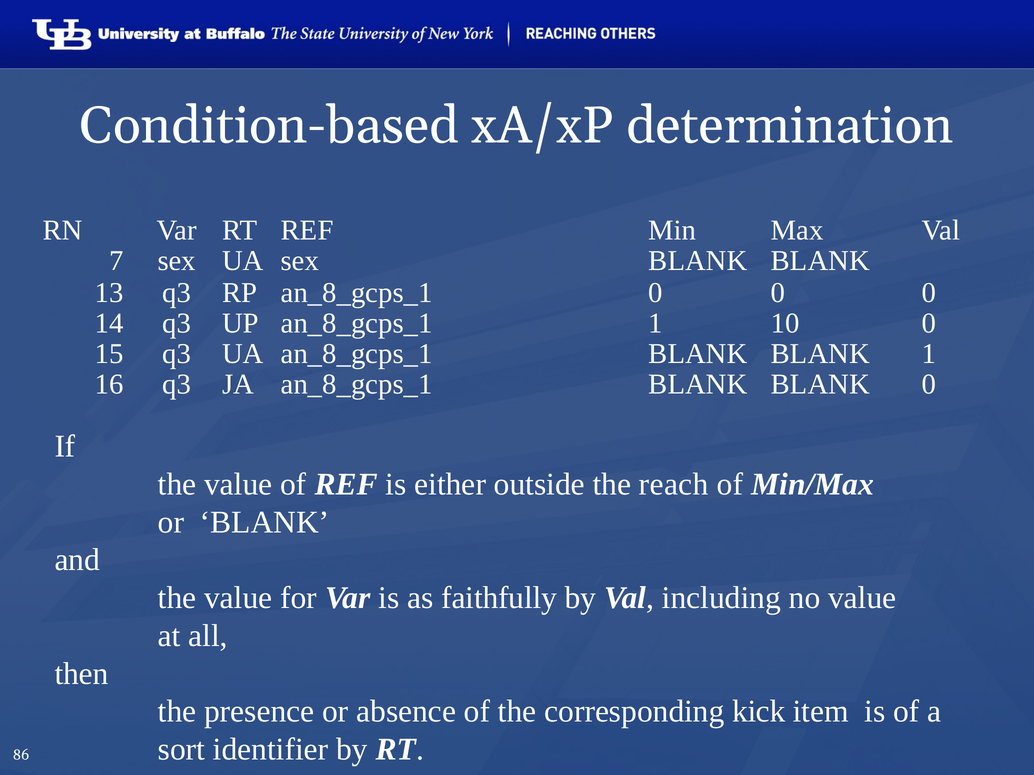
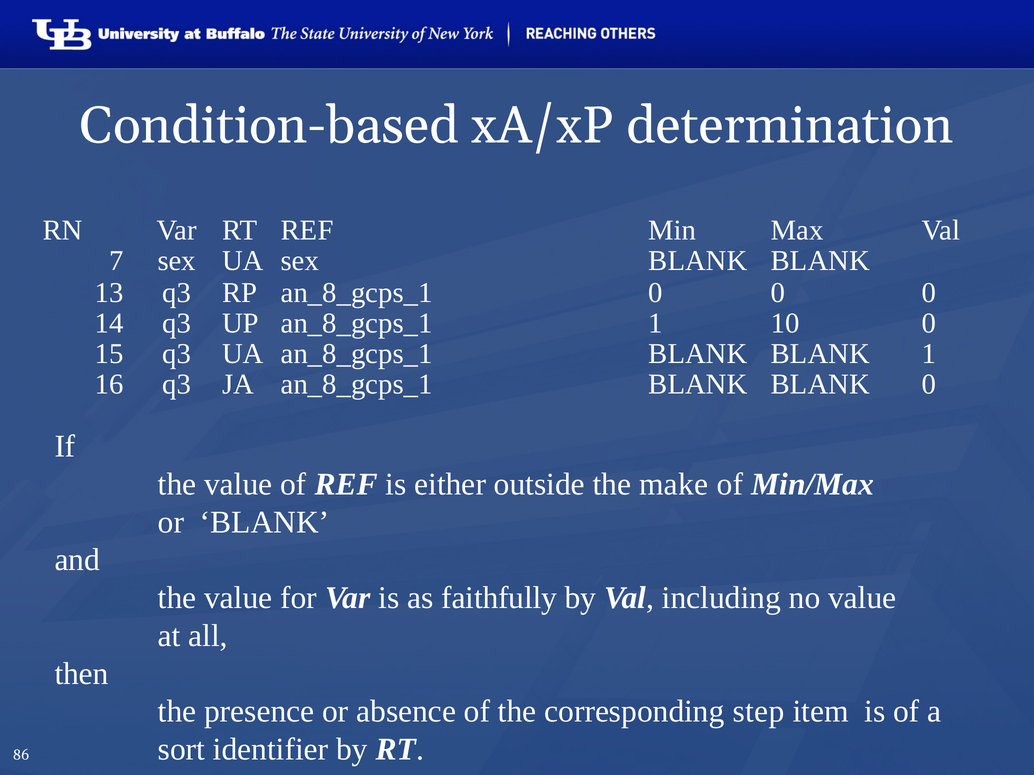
reach: reach -> make
kick: kick -> step
